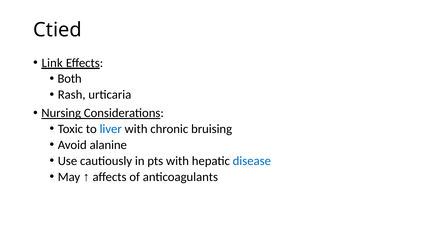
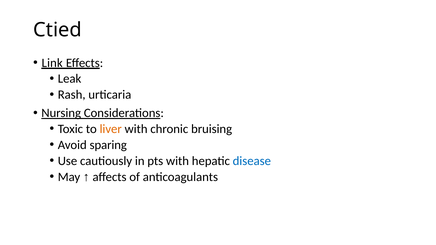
Both: Both -> Leak
liver colour: blue -> orange
alanine: alanine -> sparing
